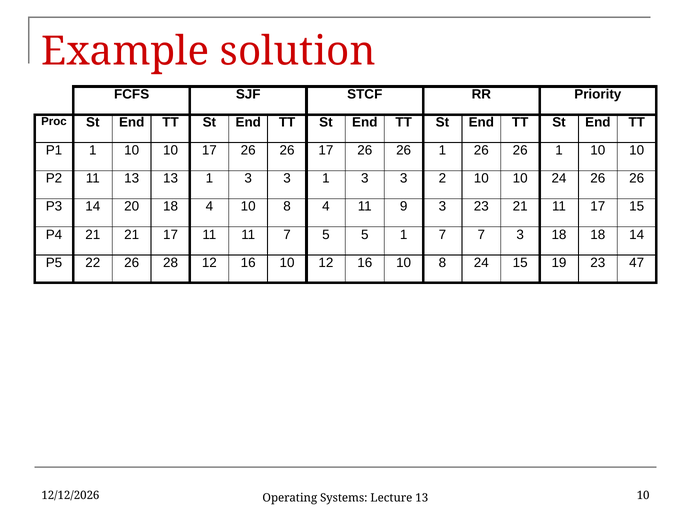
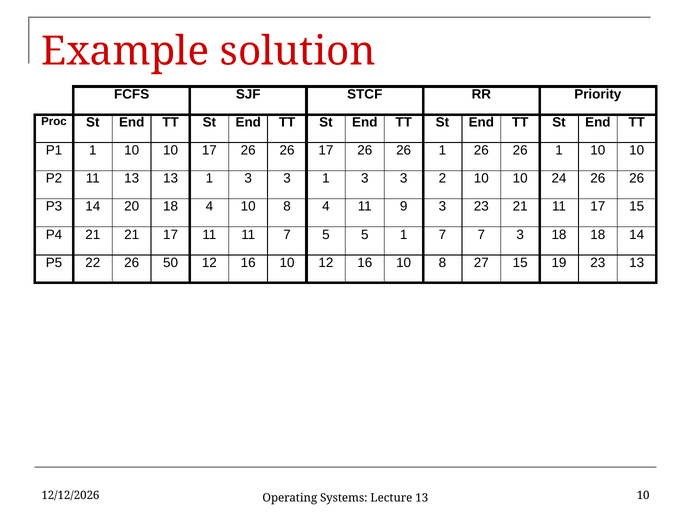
28: 28 -> 50
8 24: 24 -> 27
23 47: 47 -> 13
